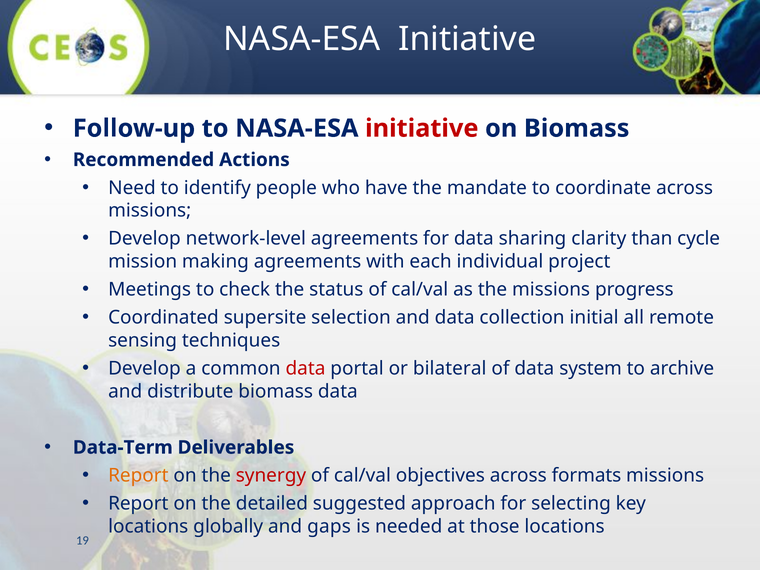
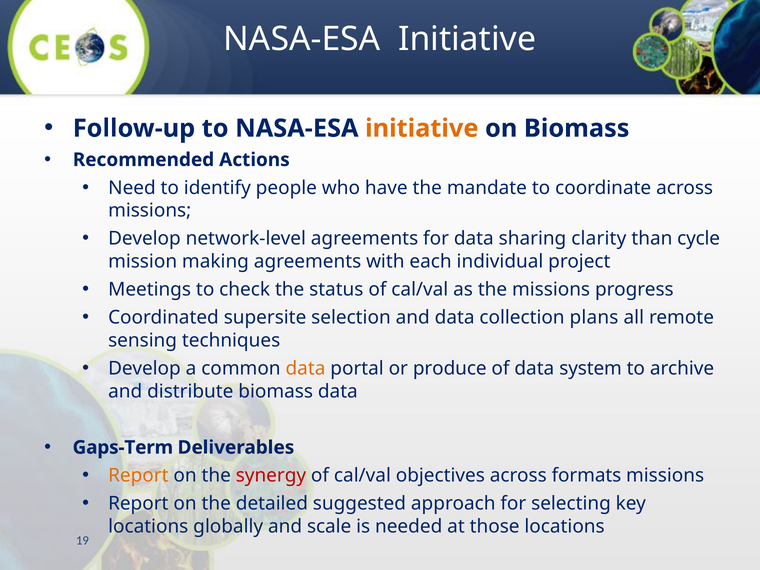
initiative at (422, 128) colour: red -> orange
initial: initial -> plans
data at (305, 369) colour: red -> orange
bilateral: bilateral -> produce
Data-Term: Data-Term -> Gaps-Term
gaps: gaps -> scale
